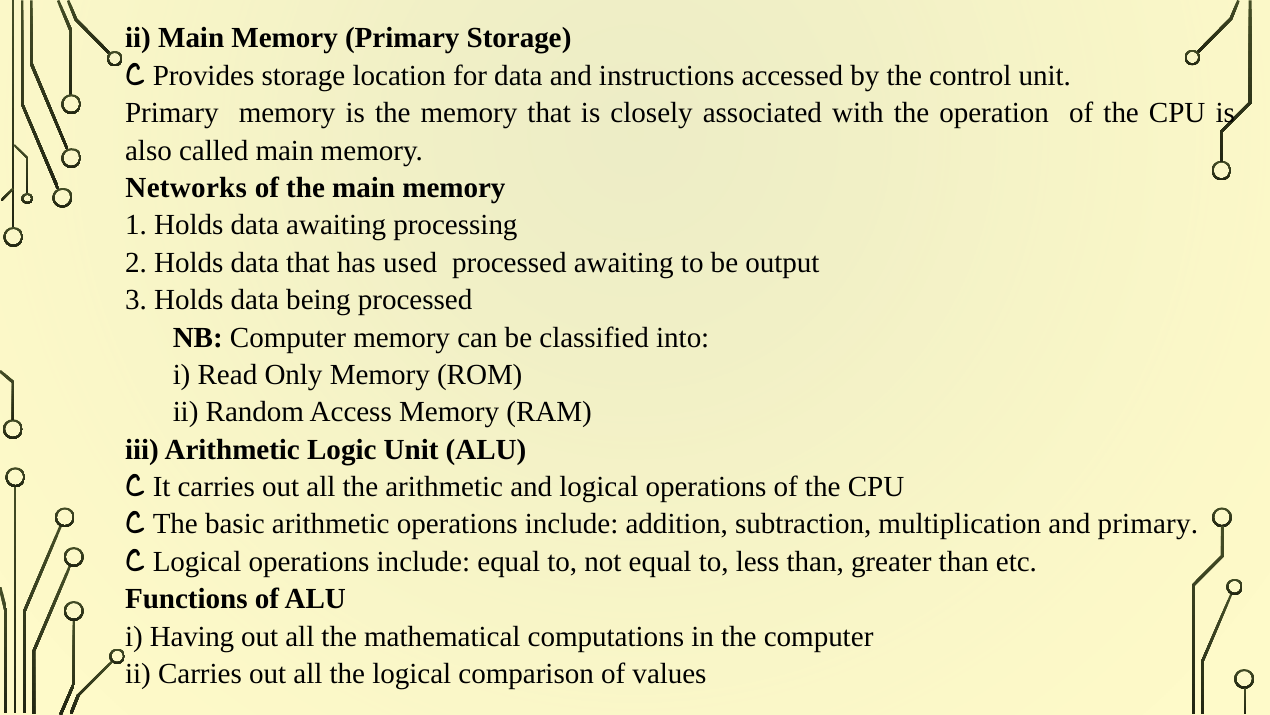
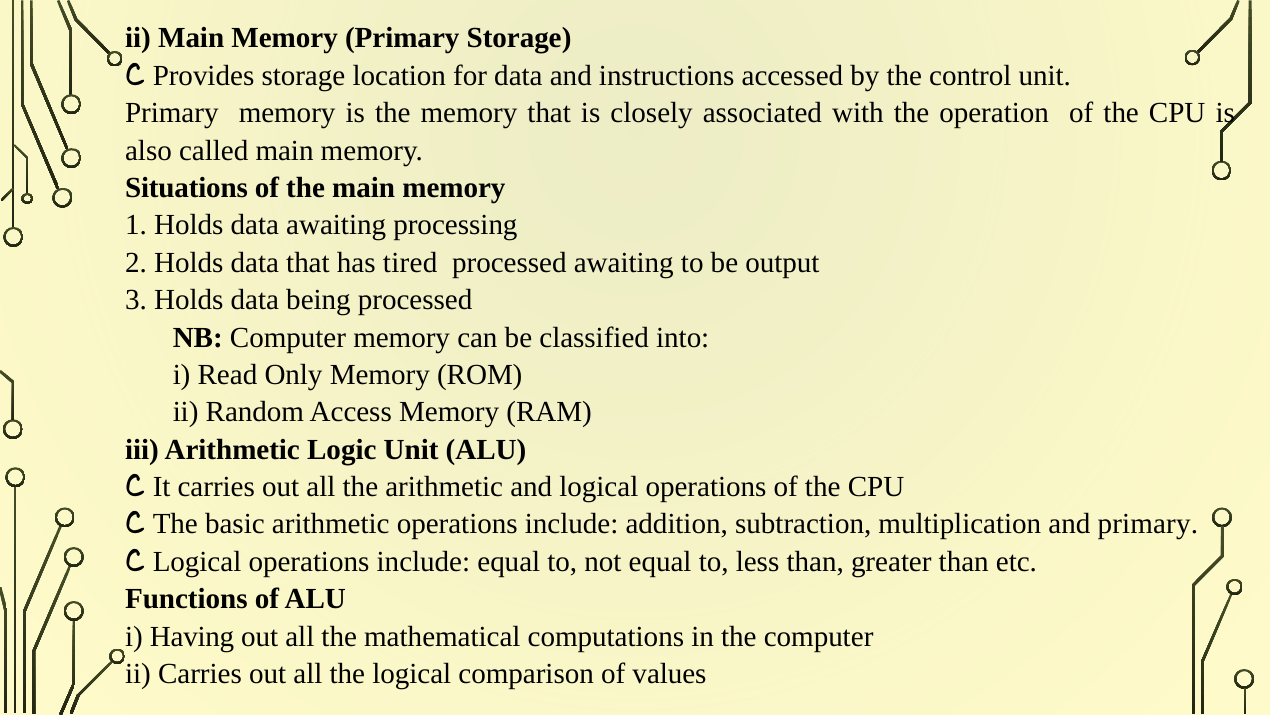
Networks: Networks -> Situations
used: used -> tired
